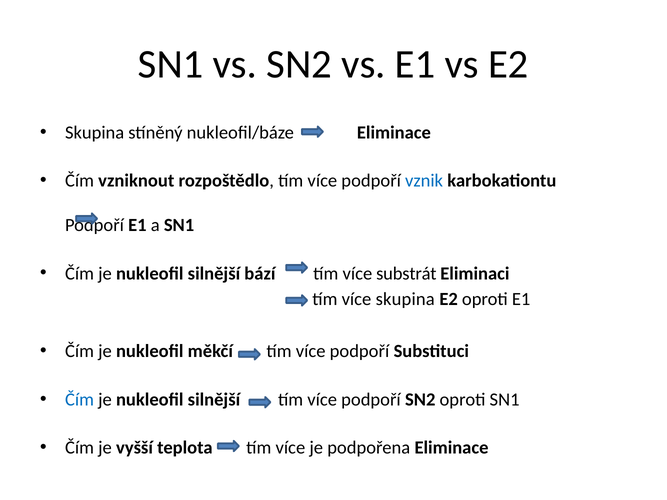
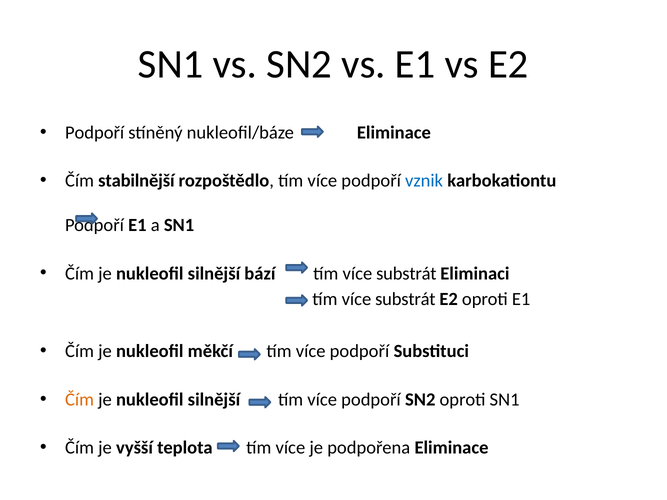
Skupina at (95, 133): Skupina -> Podpoří
vzniknout: vzniknout -> stabilnější
skupina at (405, 299): skupina -> substrát
Čím at (80, 400) colour: blue -> orange
